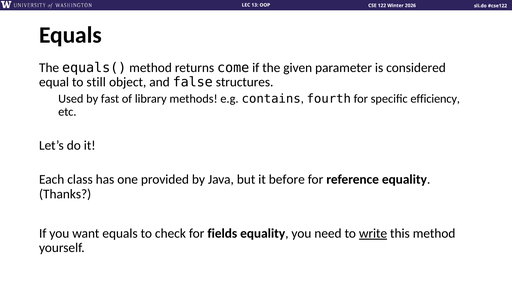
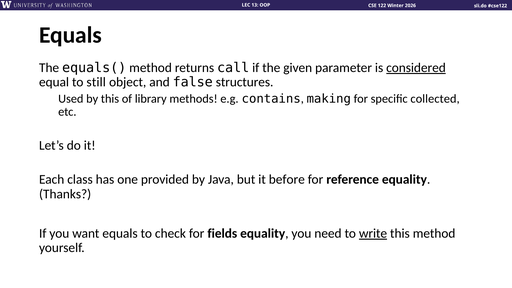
come: come -> call
considered underline: none -> present
by fast: fast -> this
fourth: fourth -> making
efficiency: efficiency -> collected
